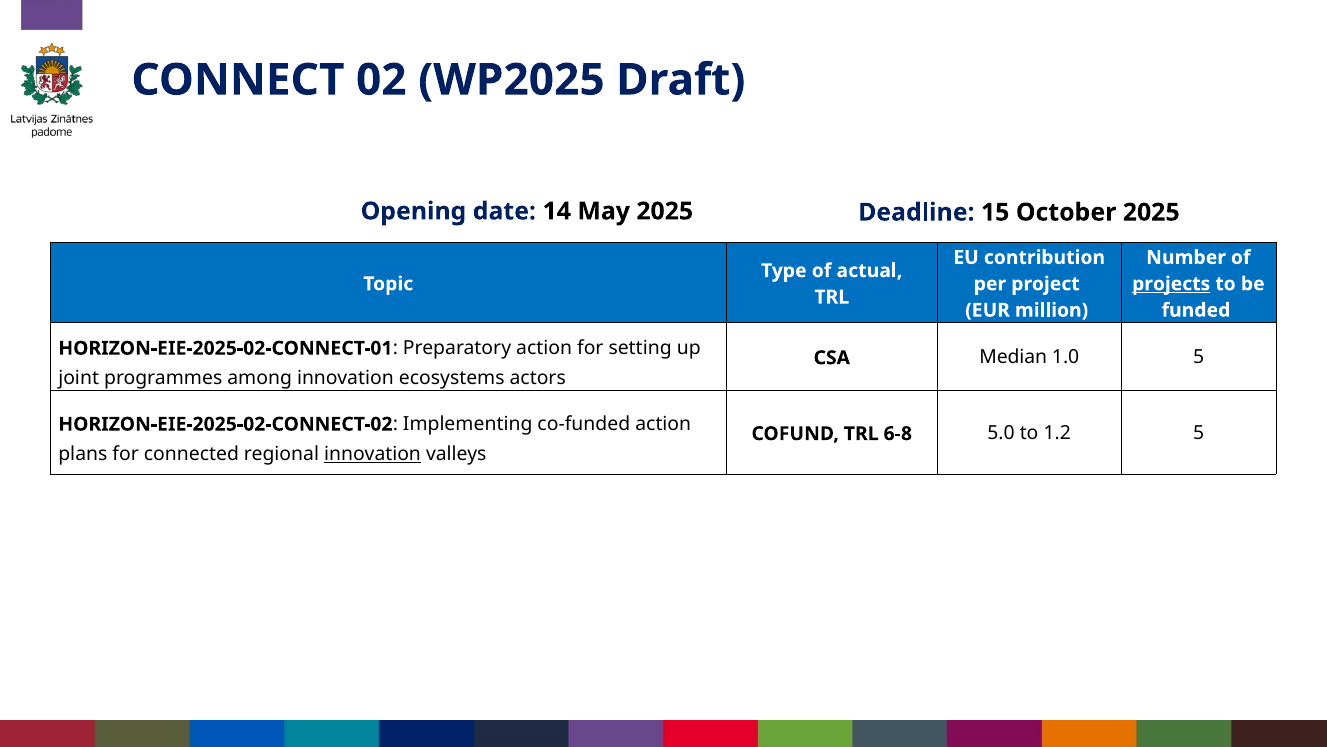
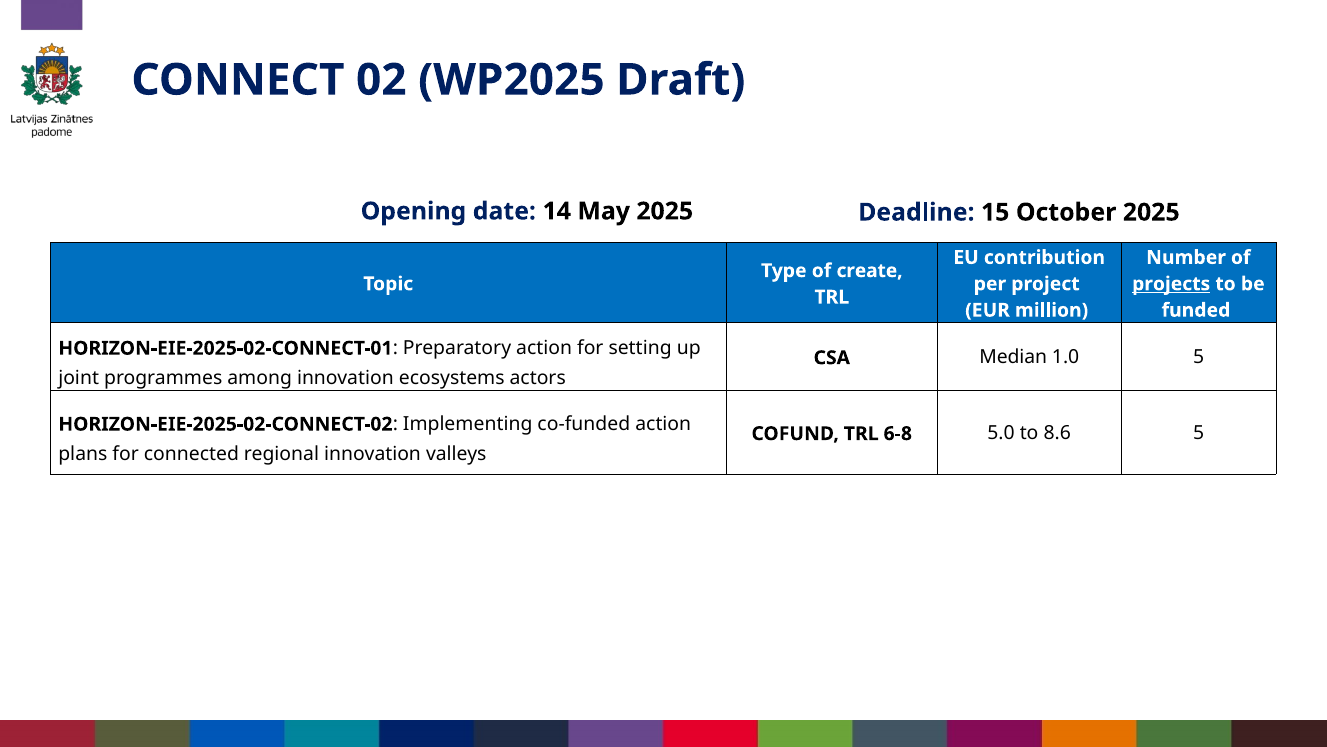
actual: actual -> create
1.2: 1.2 -> 8.6
innovation at (373, 454) underline: present -> none
